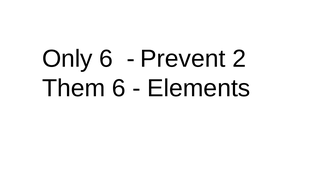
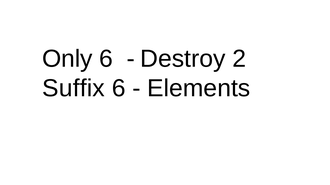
Prevent: Prevent -> Destroy
Them: Them -> Suffix
